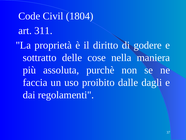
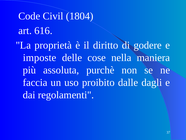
311: 311 -> 616
sottratto: sottratto -> imposte
